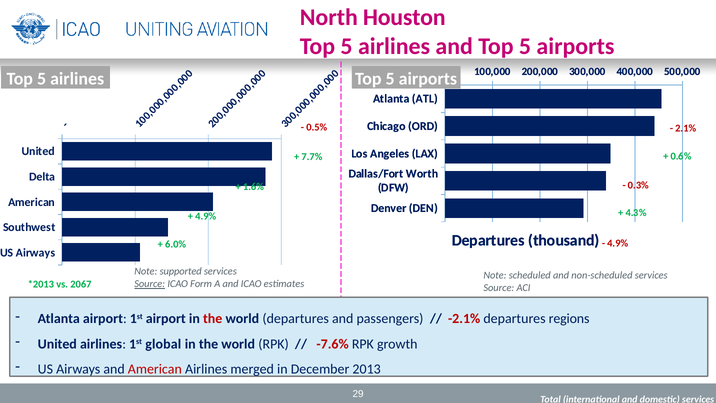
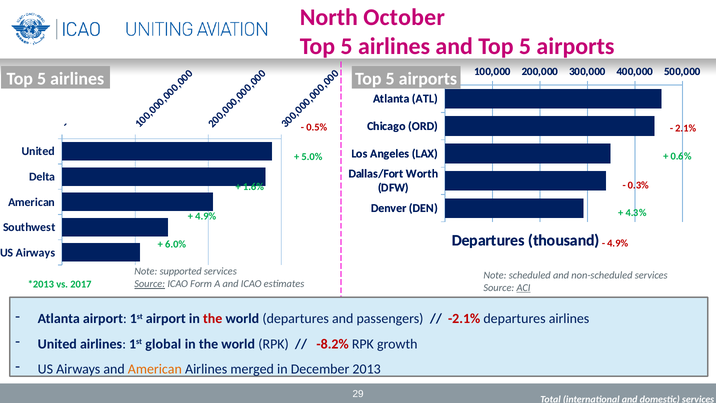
Houston: Houston -> October
7.7%: 7.7% -> 5.0%
2067: 2067 -> 2017
ACI underline: none -> present
departures regions: regions -> airlines
-7.6%: -7.6% -> -8.2%
American at (155, 369) colour: red -> orange
